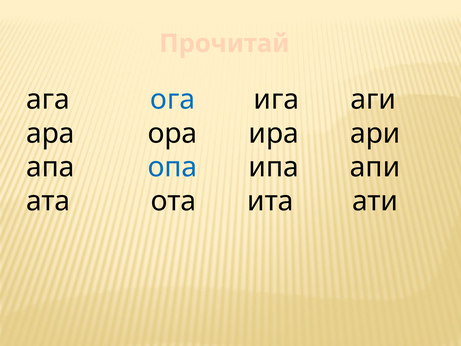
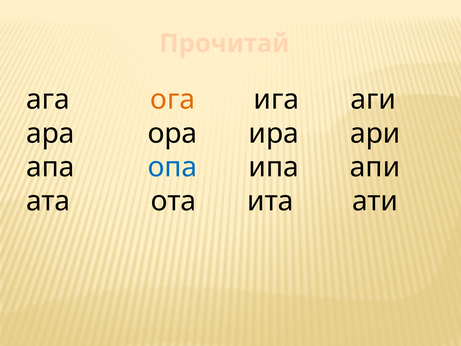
ога colour: blue -> orange
